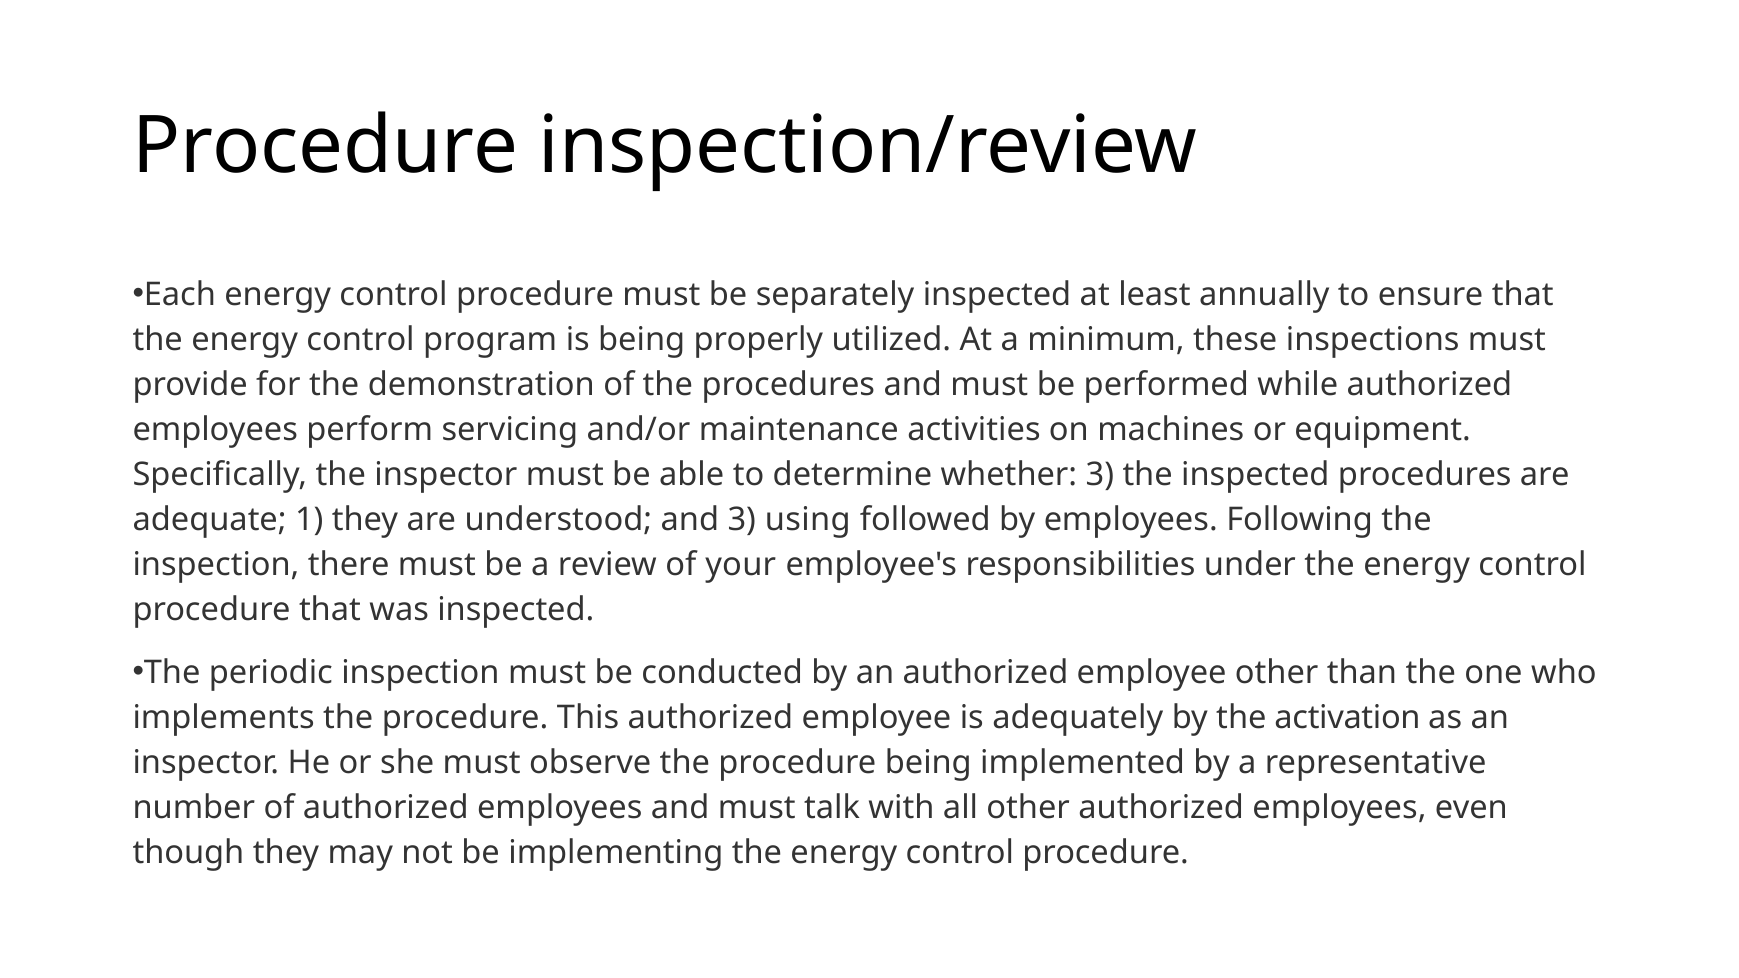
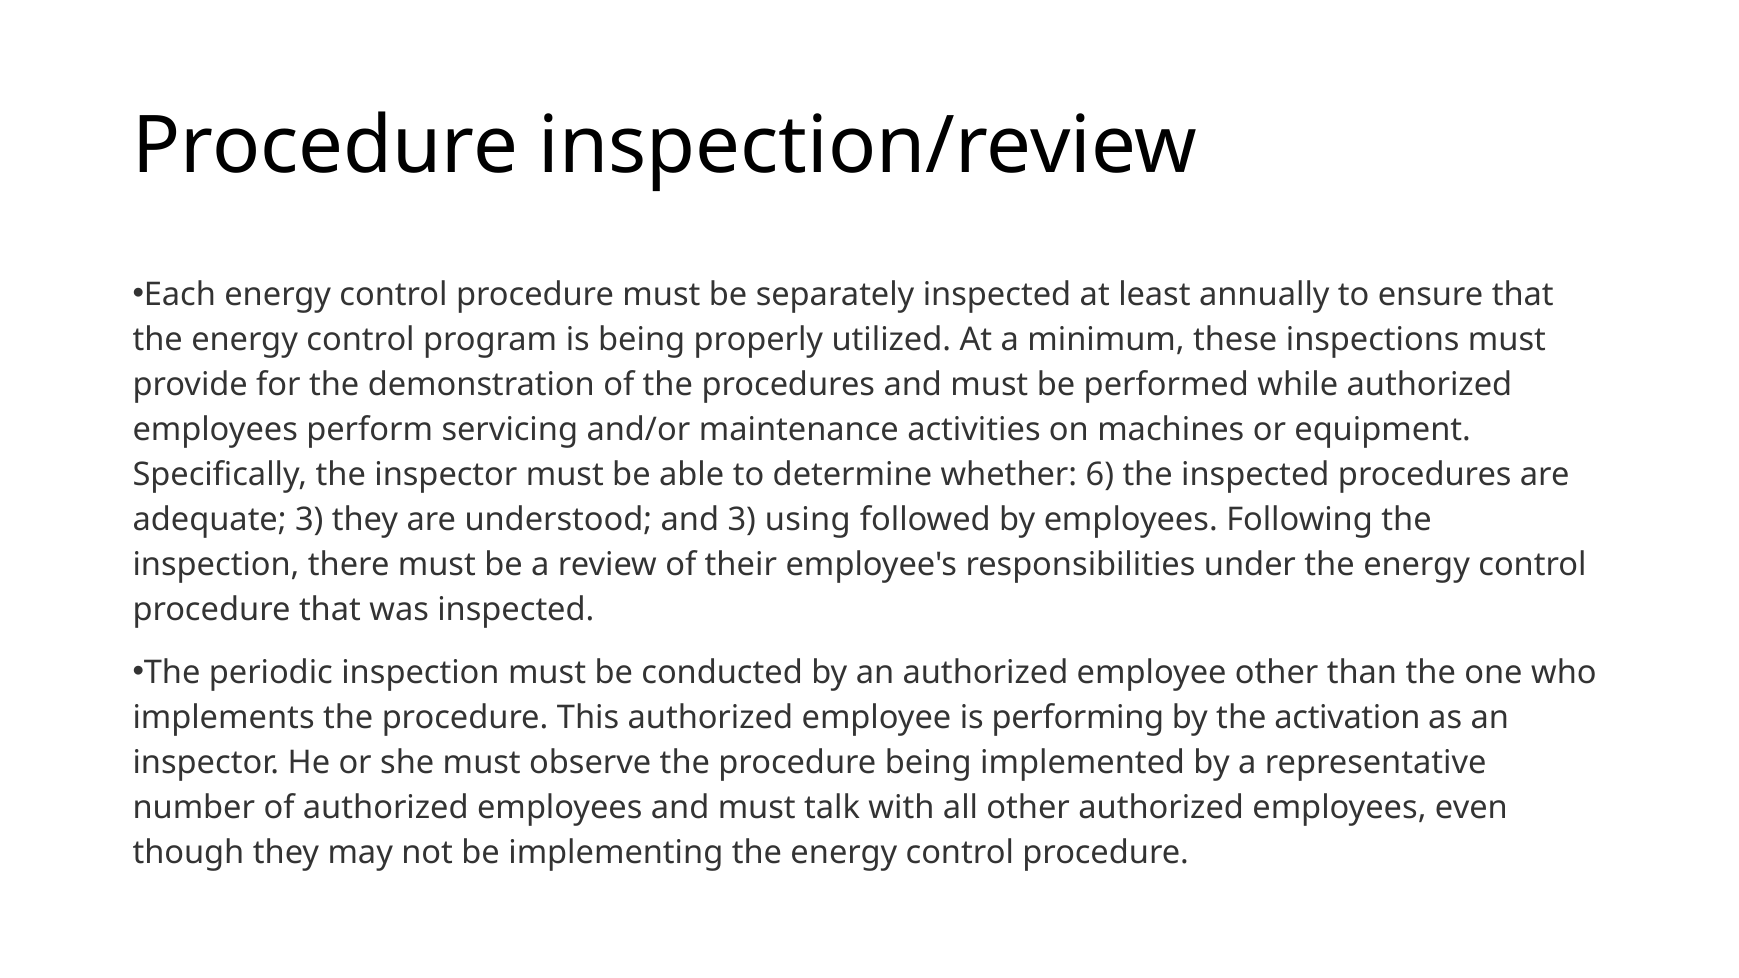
whether 3: 3 -> 6
adequate 1: 1 -> 3
your: your -> their
adequately: adequately -> performing
